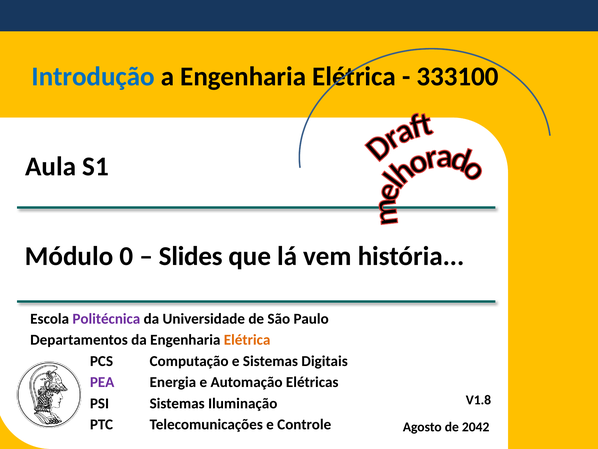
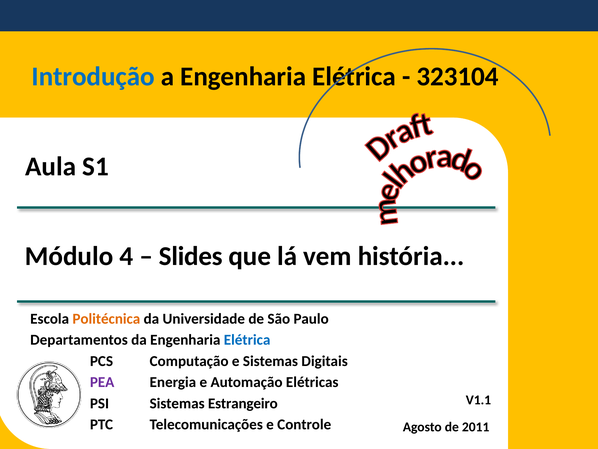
333100: 333100 -> 323104
0: 0 -> 4
Politécnica colour: purple -> orange
Elétrica at (247, 340) colour: orange -> blue
V1.8: V1.8 -> V1.1
Iluminação: Iluminação -> Estrangeiro
2042: 2042 -> 2011
